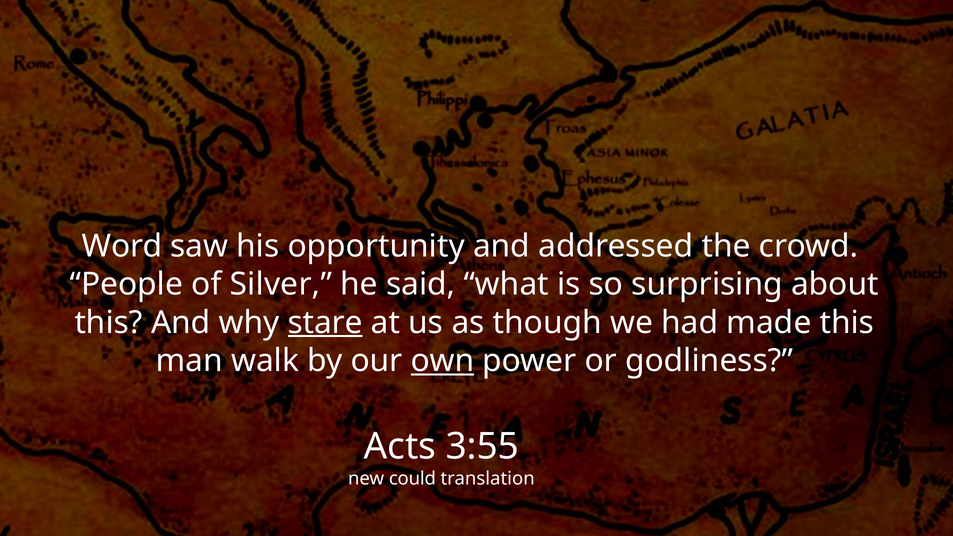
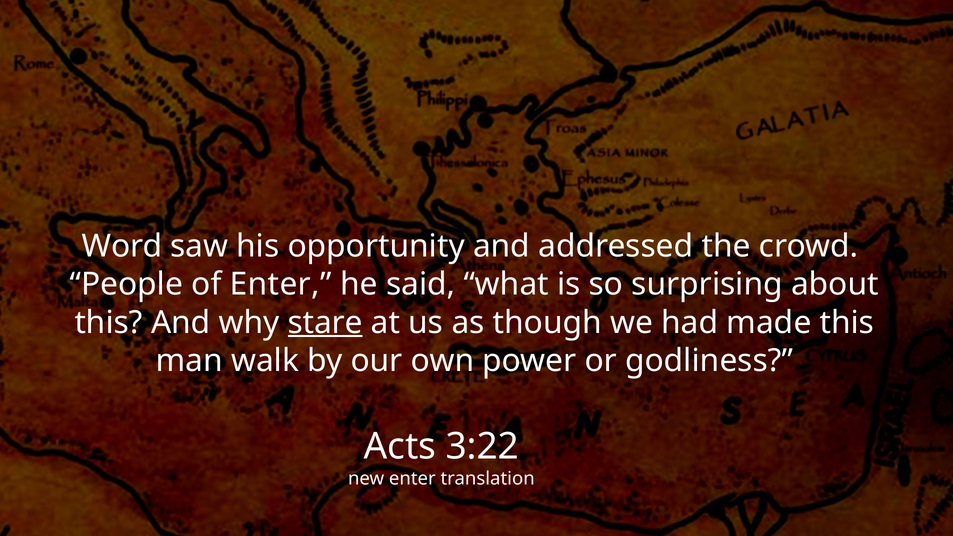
of Silver: Silver -> Enter
own underline: present -> none
3:55: 3:55 -> 3:22
new could: could -> enter
